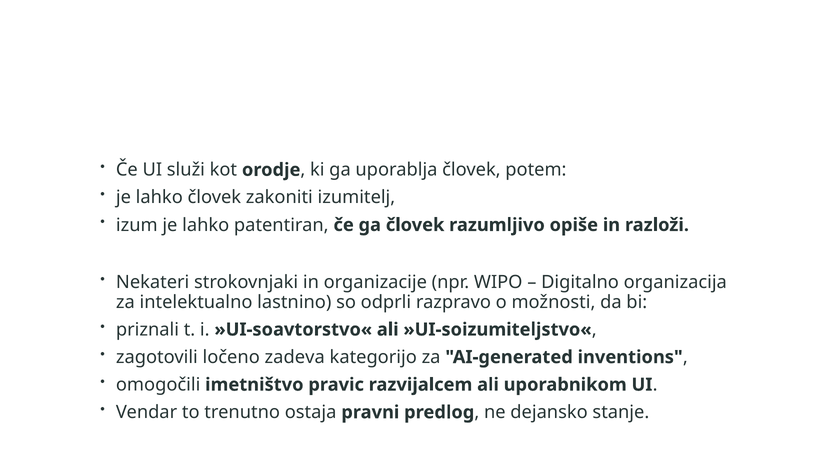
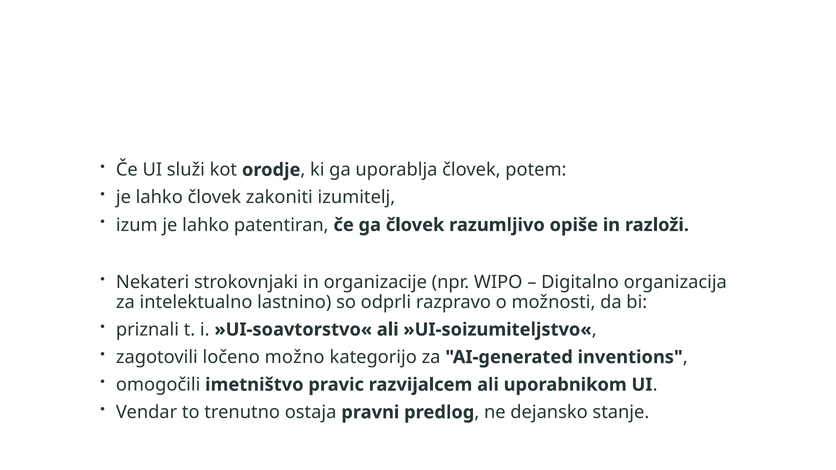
zadeva: zadeva -> možno
